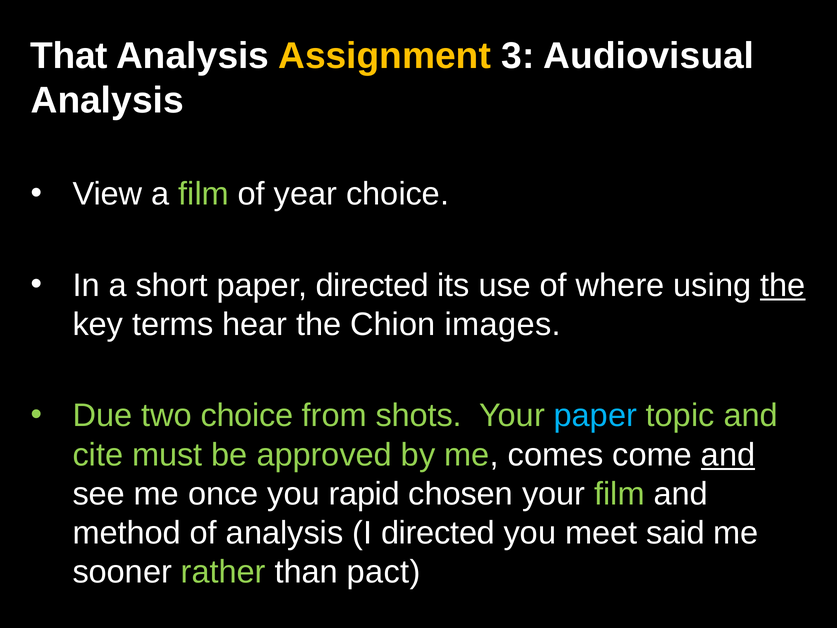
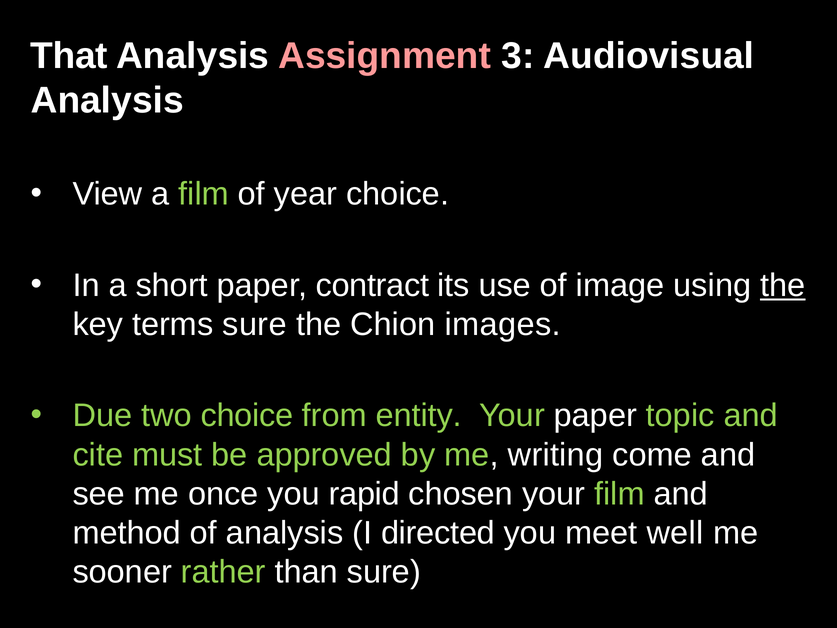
Assignment colour: yellow -> pink
paper directed: directed -> contract
where: where -> image
terms hear: hear -> sure
shots: shots -> entity
paper at (595, 416) colour: light blue -> white
comes: comes -> writing
and at (728, 455) underline: present -> none
said: said -> well
than pact: pact -> sure
